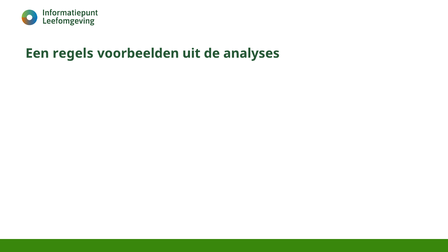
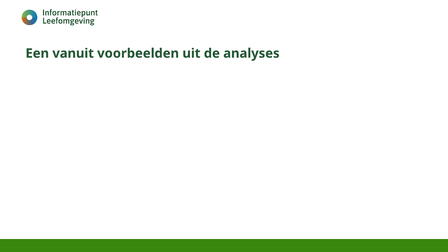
regels: regels -> vanuit
